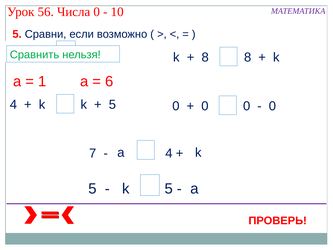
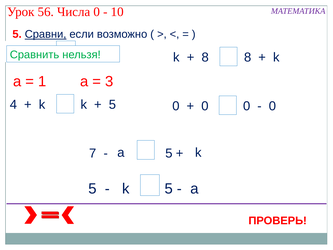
Сравни underline: none -> present
6: 6 -> 3
4 at (169, 153): 4 -> 5
